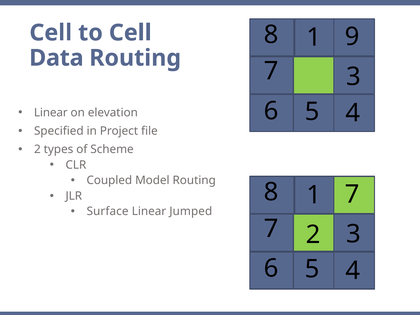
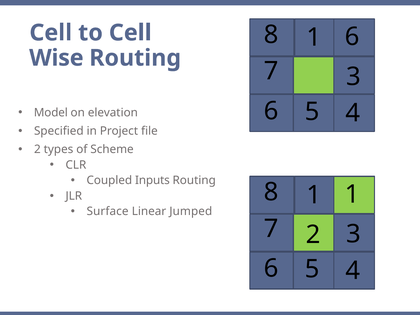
1 9: 9 -> 6
Data: Data -> Wise
Linear at (51, 113): Linear -> Model
Model: Model -> Inputs
1 7: 7 -> 1
